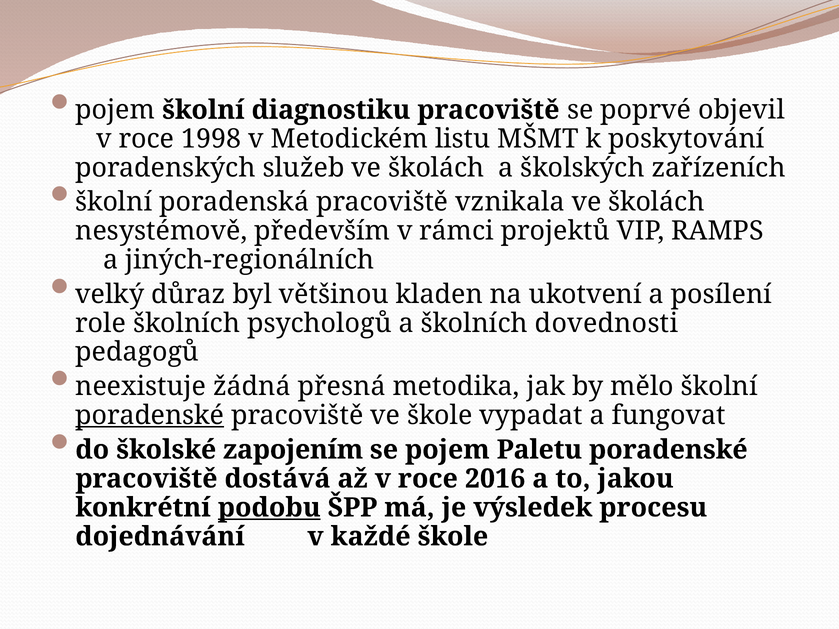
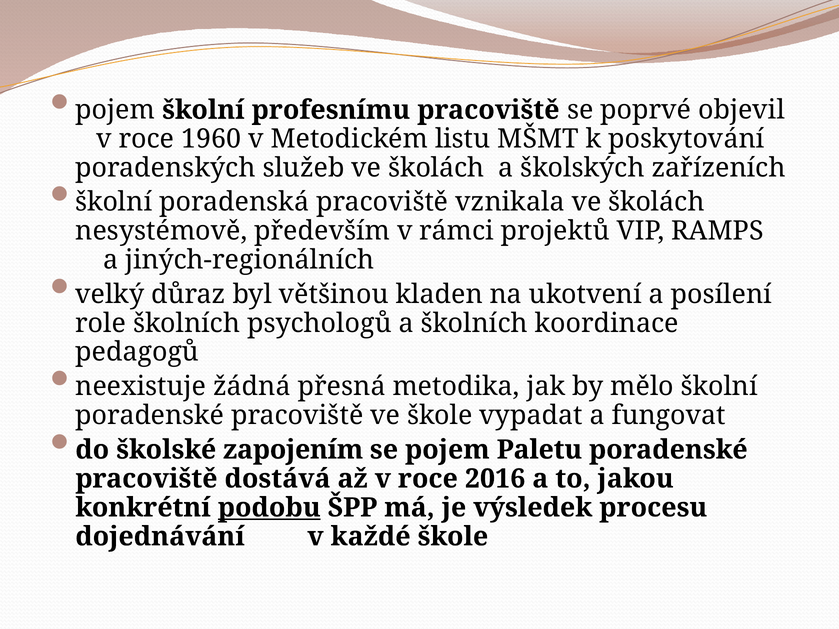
diagnostiku: diagnostiku -> profesnímu
1998: 1998 -> 1960
dovednosti: dovednosti -> koordinace
poradenské at (150, 416) underline: present -> none
